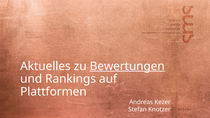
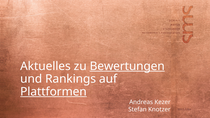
Plattformen underline: none -> present
